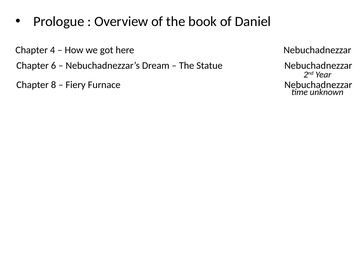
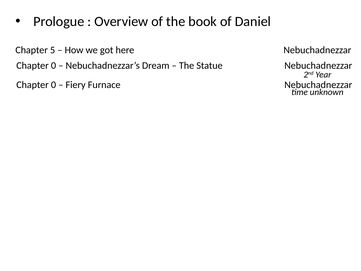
4: 4 -> 5
6 at (53, 66): 6 -> 0
8 at (53, 85): 8 -> 0
